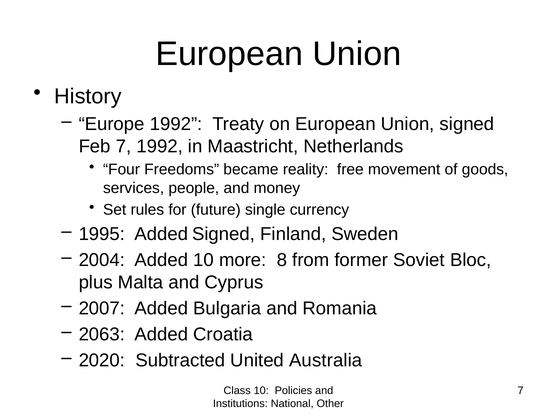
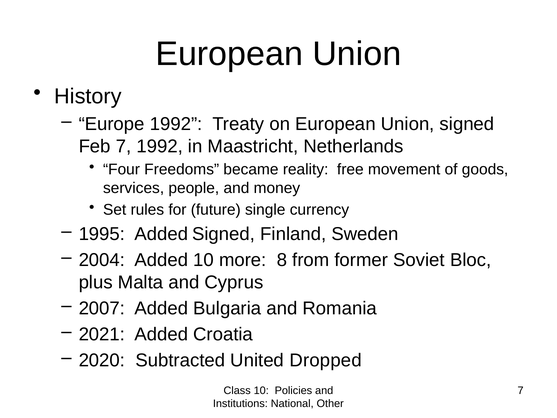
2063: 2063 -> 2021
Australia: Australia -> Dropped
